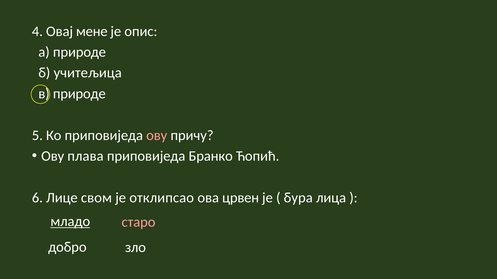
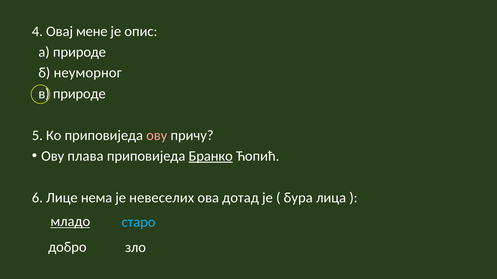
учитељица: учитељица -> неуморног
Бранко underline: none -> present
свом: свом -> нема
отклипсао: отклипсао -> невеселих
црвен: црвен -> дотад
старо colour: pink -> light blue
